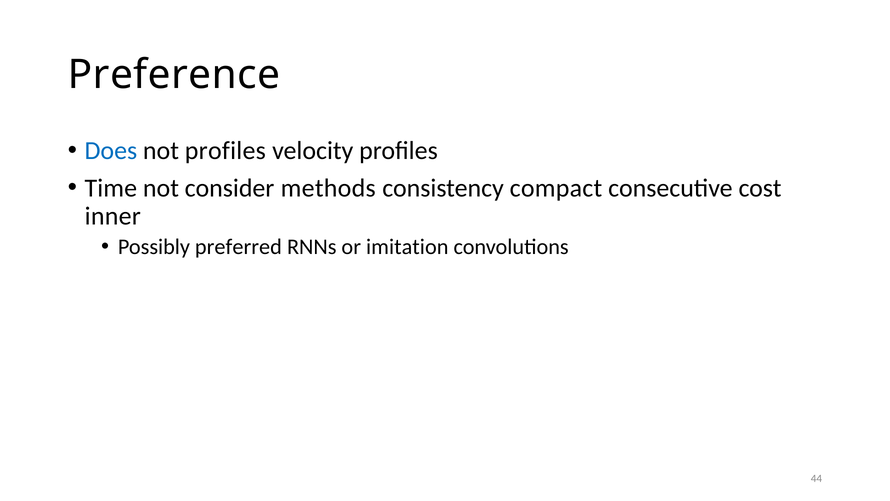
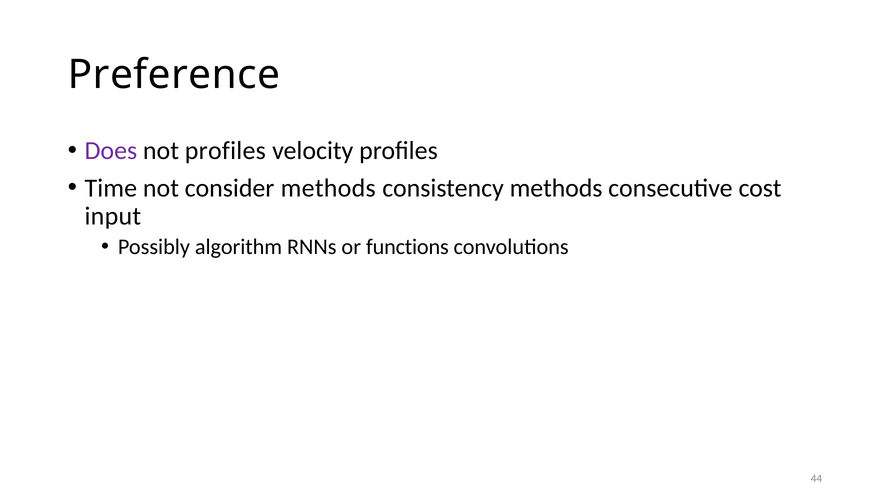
Does colour: blue -> purple
consistency compact: compact -> methods
inner: inner -> input
preferred: preferred -> algorithm
imitation: imitation -> functions
